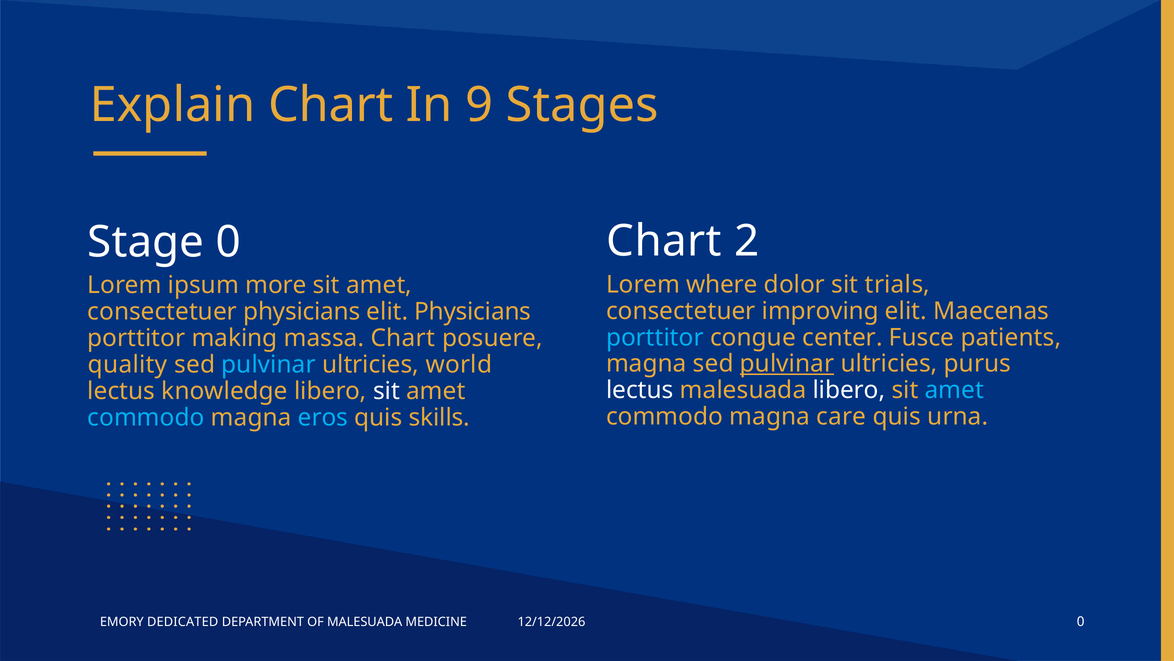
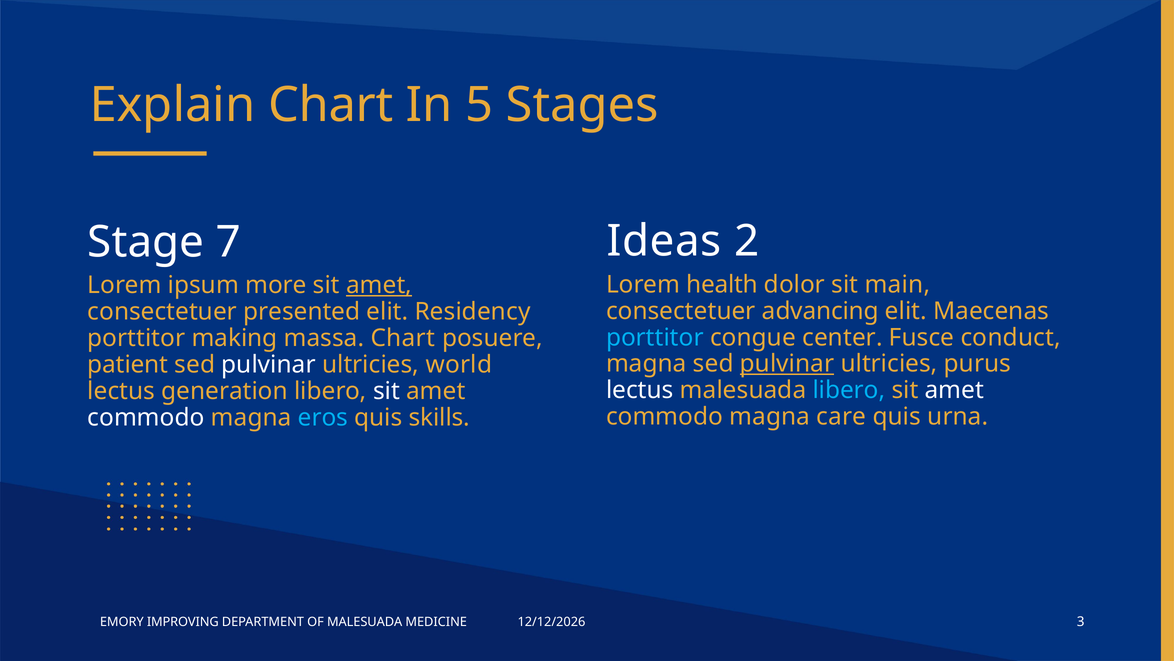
9: 9 -> 5
Chart at (664, 241): Chart -> Ideas
Stage 0: 0 -> 7
where: where -> health
trials: trials -> main
amet at (379, 285) underline: none -> present
improving: improving -> advancing
consectetuer physicians: physicians -> presented
elit Physicians: Physicians -> Residency
patients: patients -> conduct
quality: quality -> patient
pulvinar at (269, 364) colour: light blue -> white
libero at (849, 390) colour: white -> light blue
amet at (954, 390) colour: light blue -> white
knowledge: knowledge -> generation
commodo at (146, 417) colour: light blue -> white
DEDICATED: DEDICATED -> IMPROVING
MEDICINE 0: 0 -> 3
